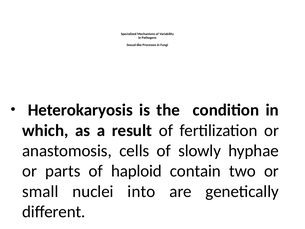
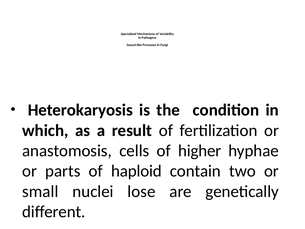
slowly: slowly -> higher
into: into -> lose
